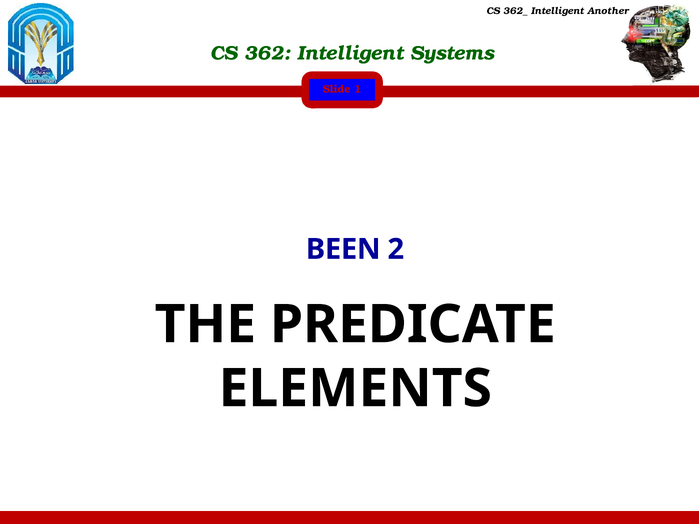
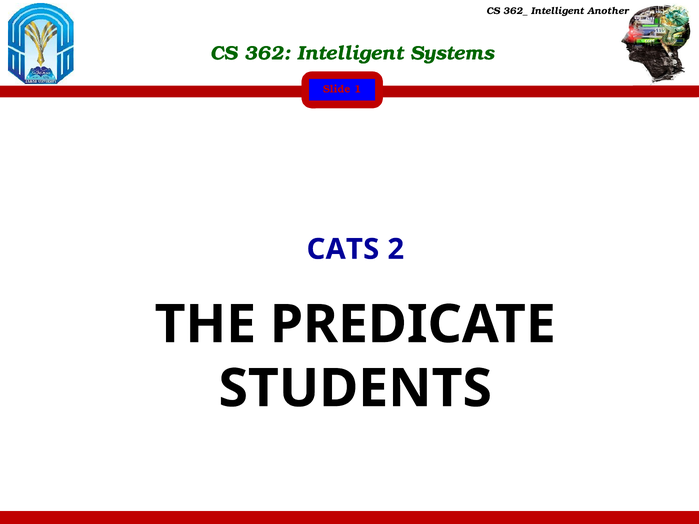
BEEN: BEEN -> CATS
ELEMENTS: ELEMENTS -> STUDENTS
